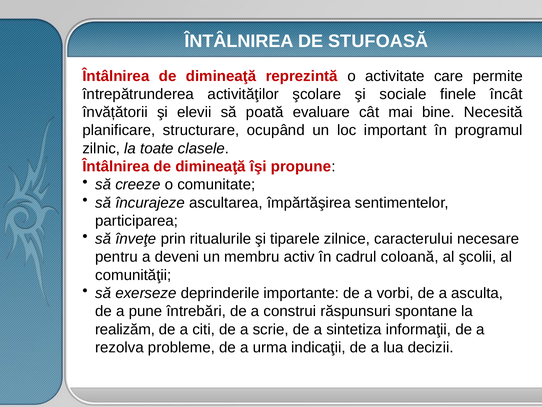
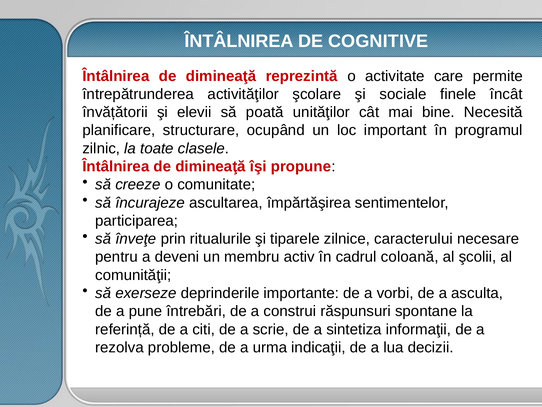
STUFOASĂ: STUFOASĂ -> COGNITIVE
evaluare: evaluare -> unităţilor
realizăm: realizăm -> referință
